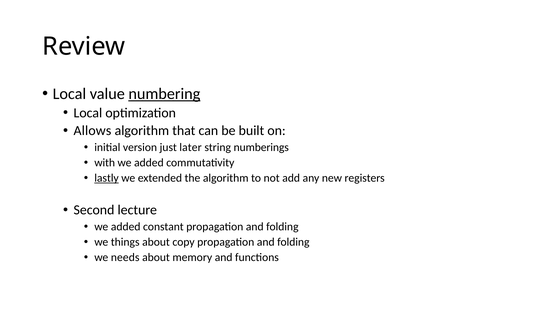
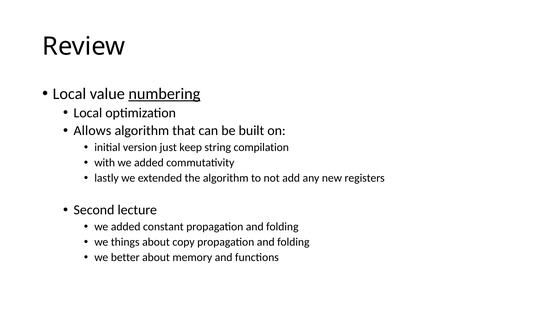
later: later -> keep
numberings: numberings -> compilation
lastly underline: present -> none
needs: needs -> better
